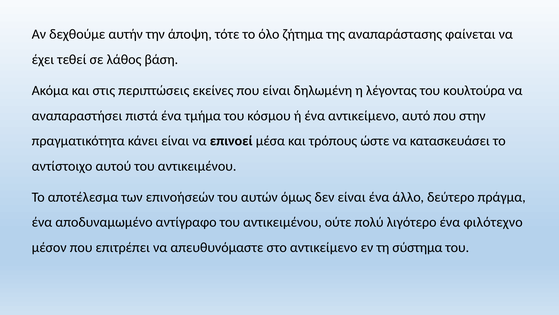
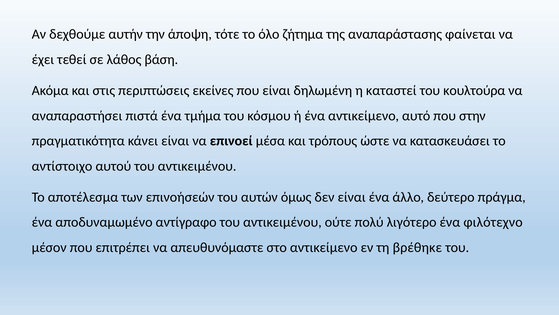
λέγοντας: λέγοντας -> καταστεί
σύστημα: σύστημα -> βρέθηκε
